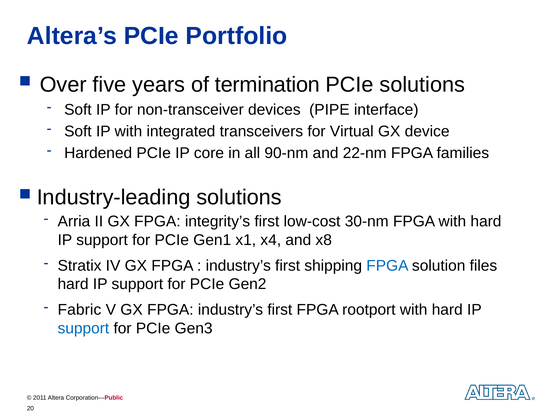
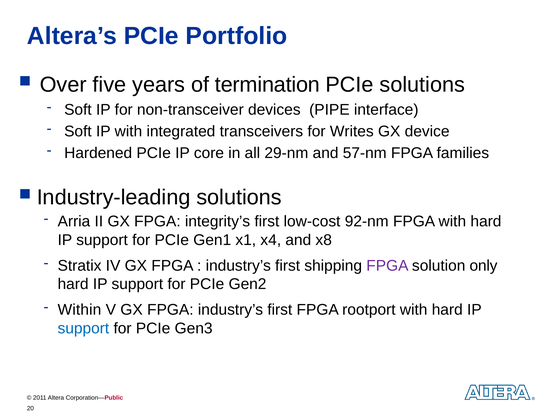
Virtual: Virtual -> Writes
90-nm: 90-nm -> 29-nm
22-nm: 22-nm -> 57-nm
30-nm: 30-nm -> 92-nm
FPGA at (387, 265) colour: blue -> purple
files: files -> only
Fabric: Fabric -> Within
